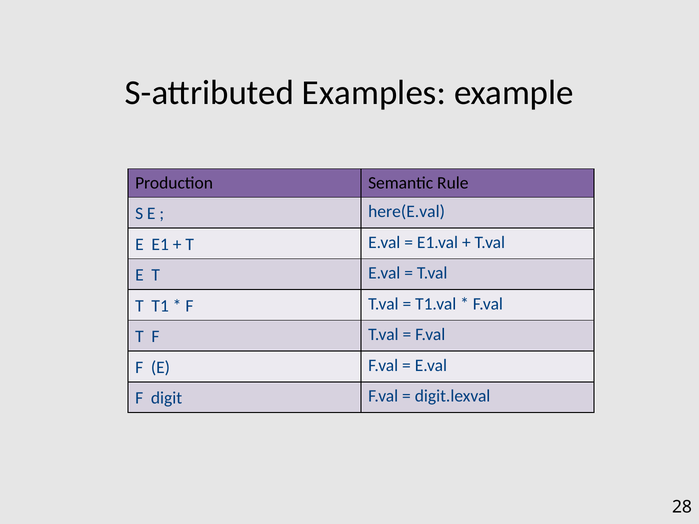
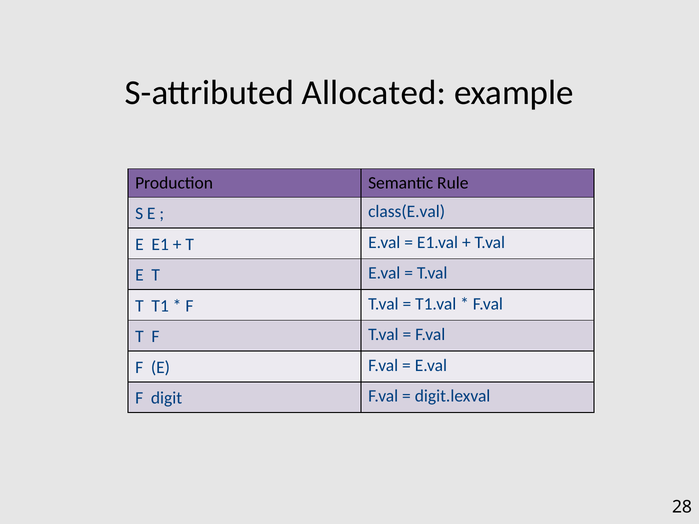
Examples: Examples -> Allocated
here(E.val: here(E.val -> class(E.val
